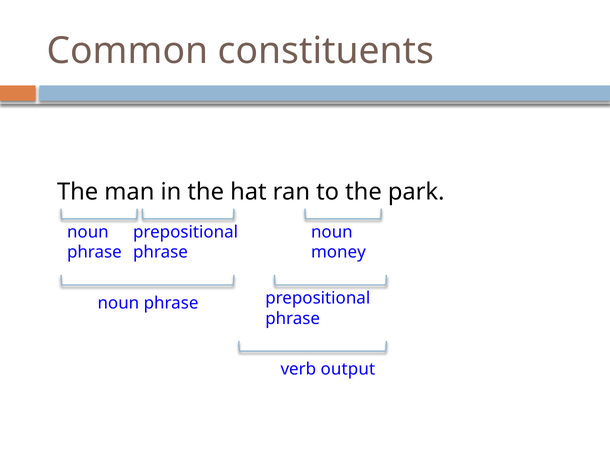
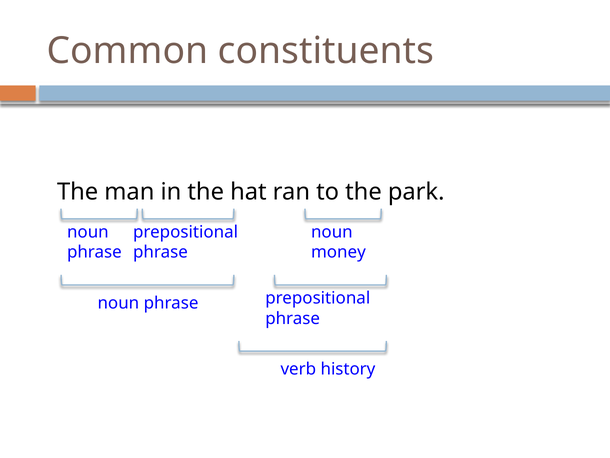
output: output -> history
